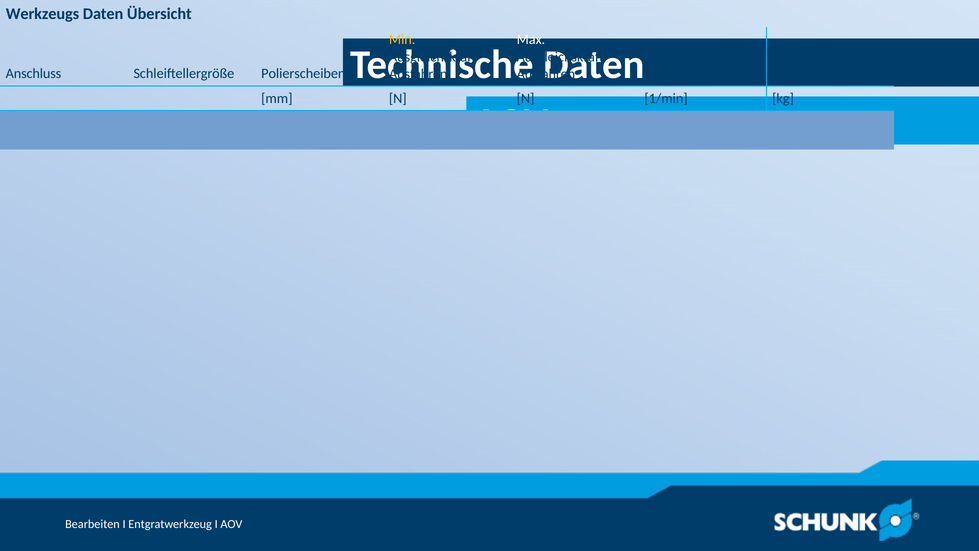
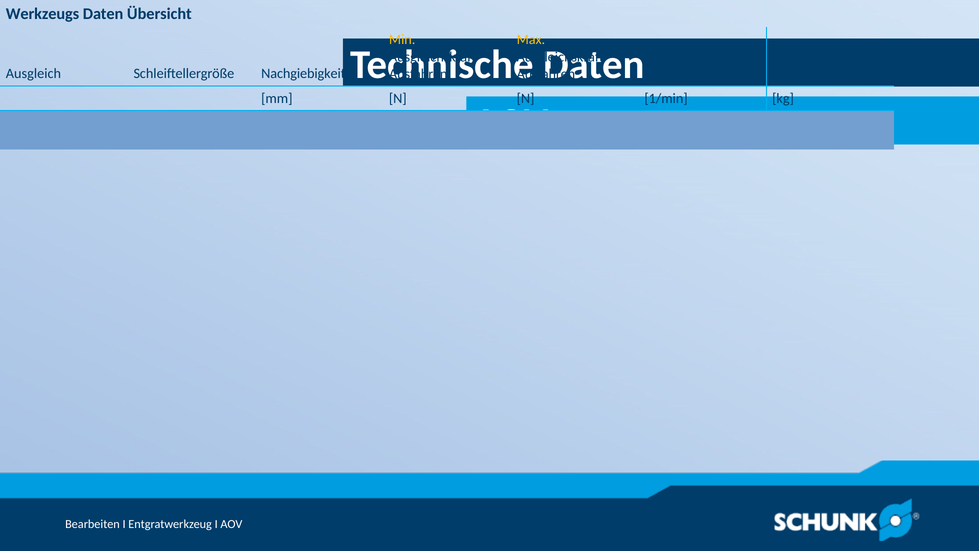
Max colour: white -> yellow
Anschluss: Anschluss -> Ausgleich
Polierscheiben: Polierscheiben -> Nachgiebigkeit
